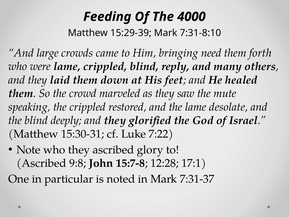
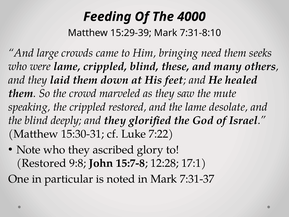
forth: forth -> seeks
reply: reply -> these
Ascribed at (41, 163): Ascribed -> Restored
